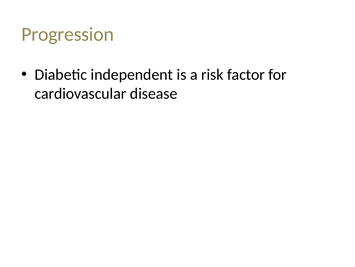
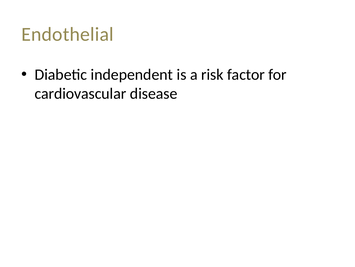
Progression: Progression -> Endothelial
